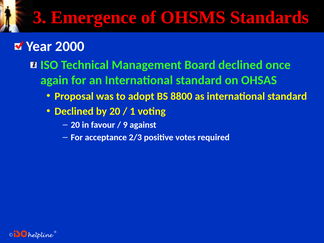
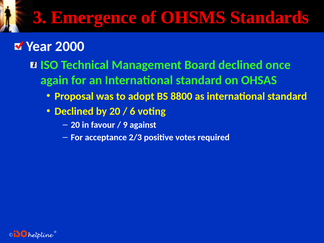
1: 1 -> 6
